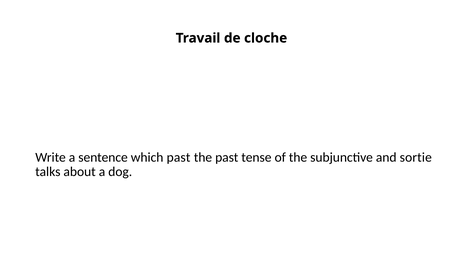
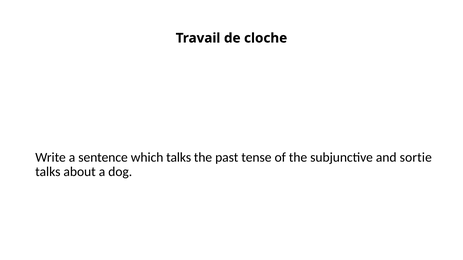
which past: past -> talks
